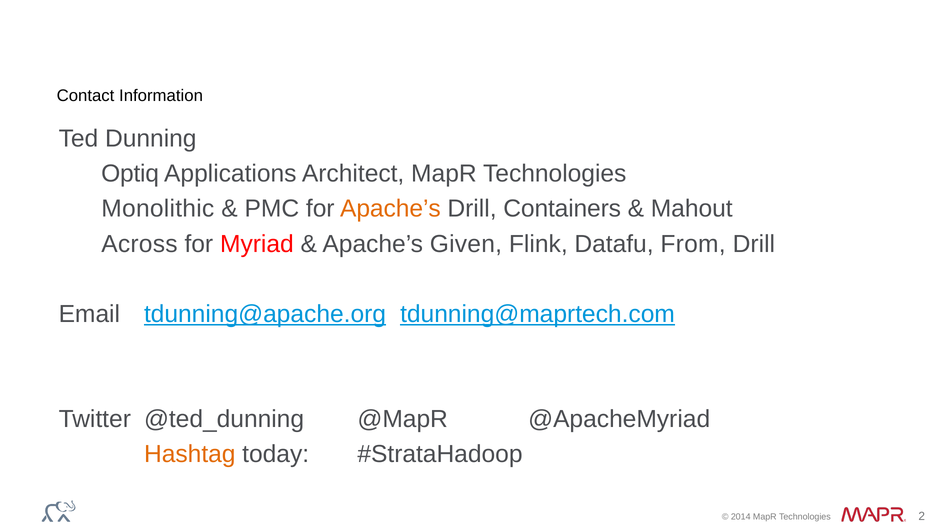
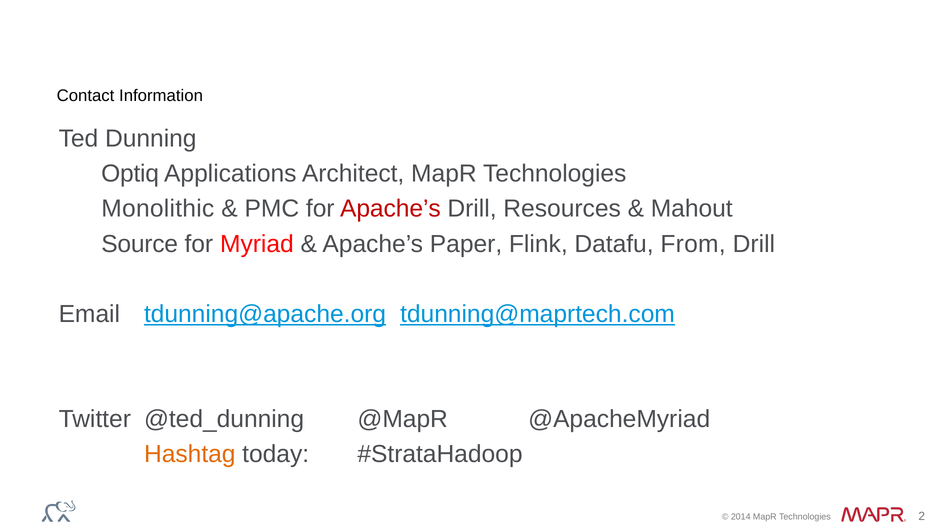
Apache’s at (390, 209) colour: orange -> red
Containers: Containers -> Resources
Across: Across -> Source
Given: Given -> Paper
